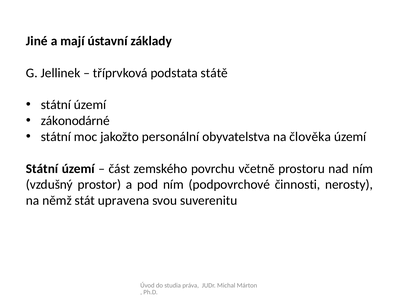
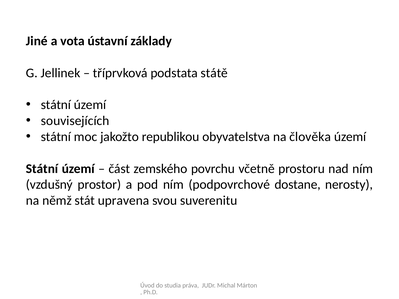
mají: mají -> vota
zákonodárné: zákonodárné -> souvisejících
personální: personální -> republikou
činnosti: činnosti -> dostane
